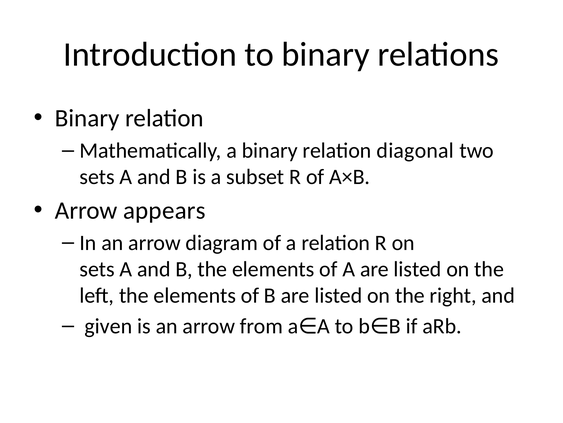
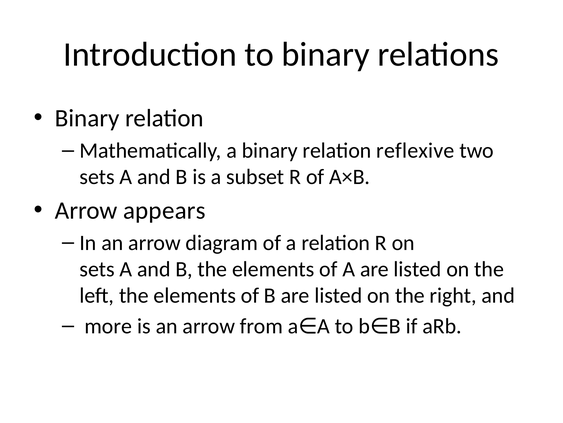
diagonal: diagonal -> reflexive
given: given -> more
